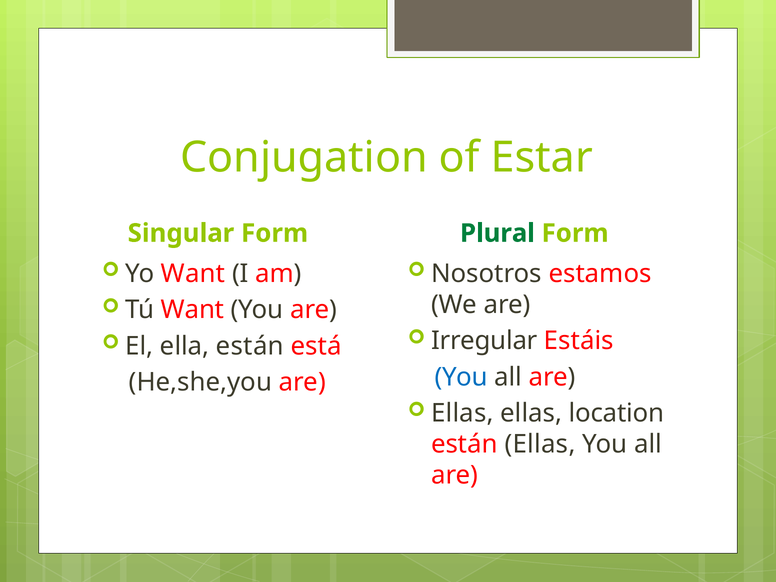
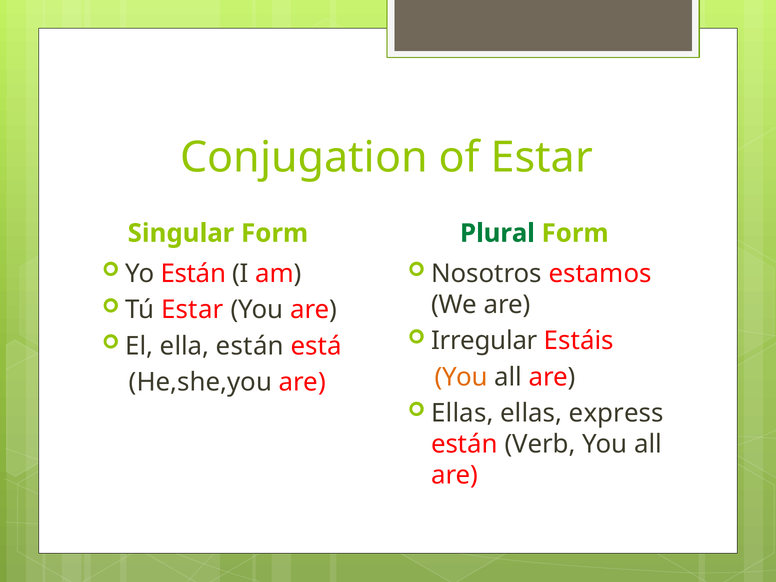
Yo Want: Want -> Están
Tú Want: Want -> Estar
You at (461, 377) colour: blue -> orange
location: location -> express
están Ellas: Ellas -> Verb
